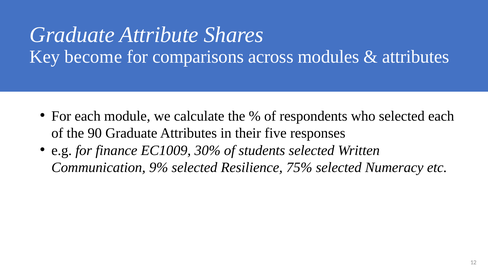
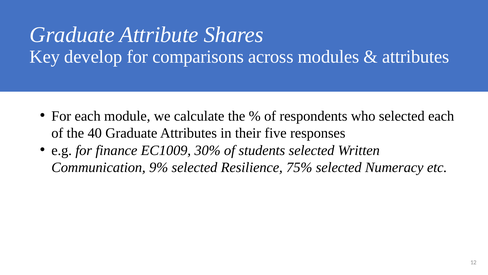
become: become -> develop
90: 90 -> 40
